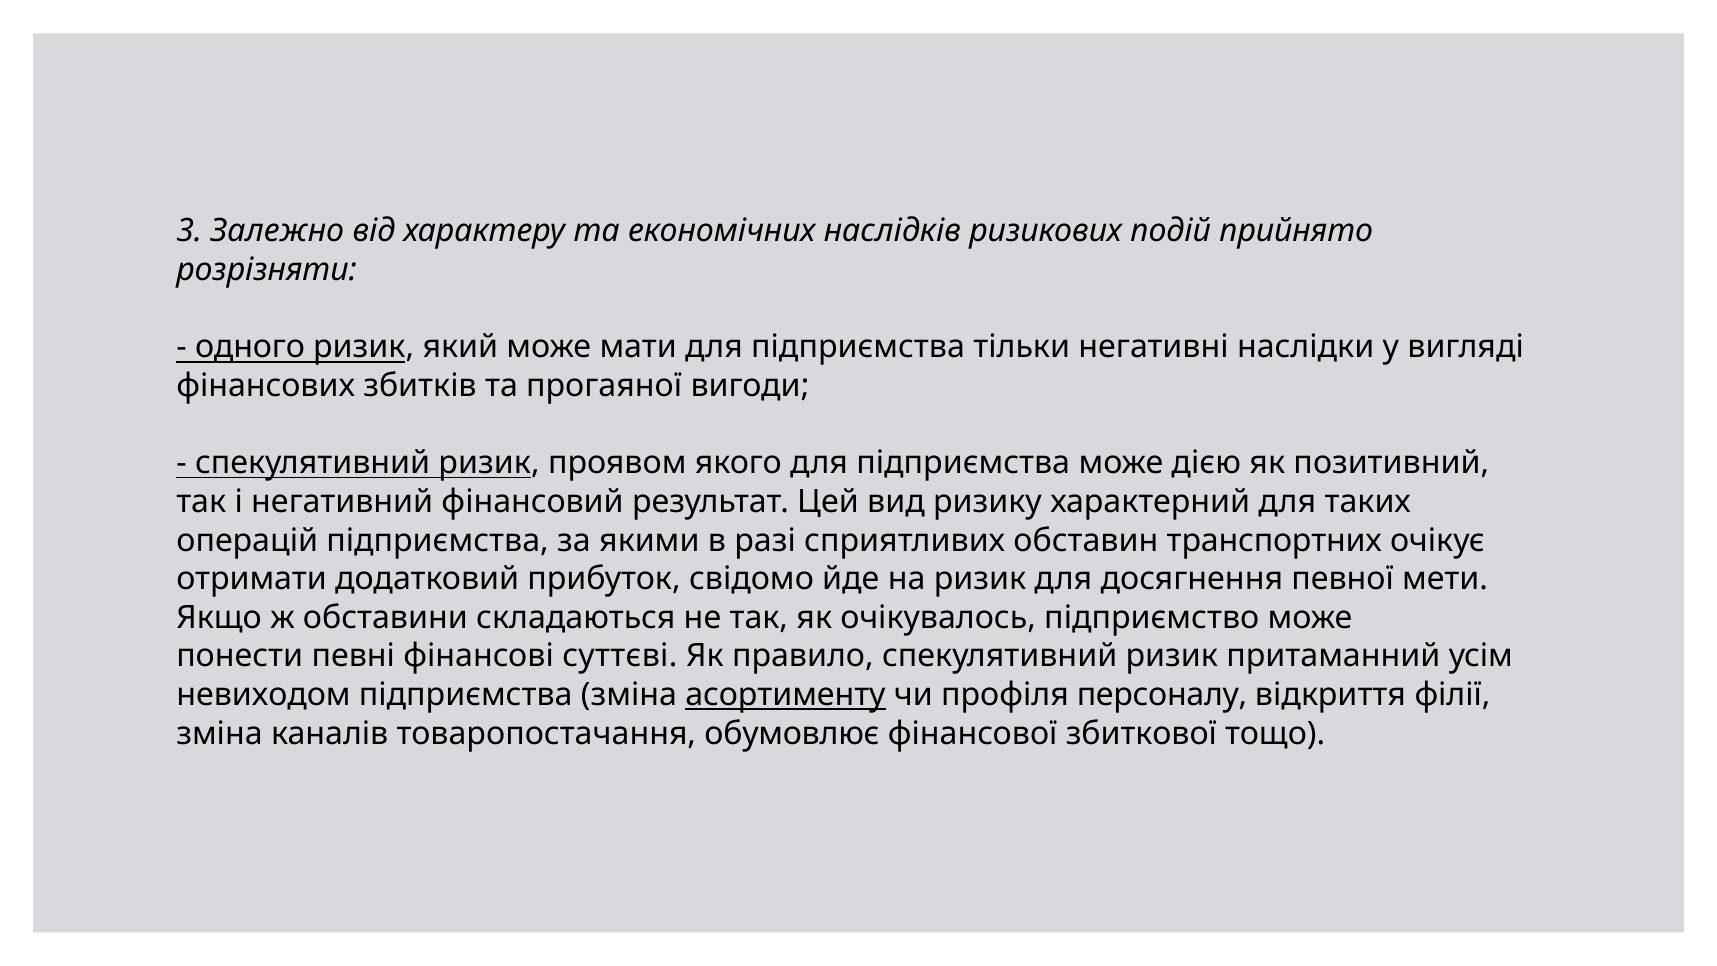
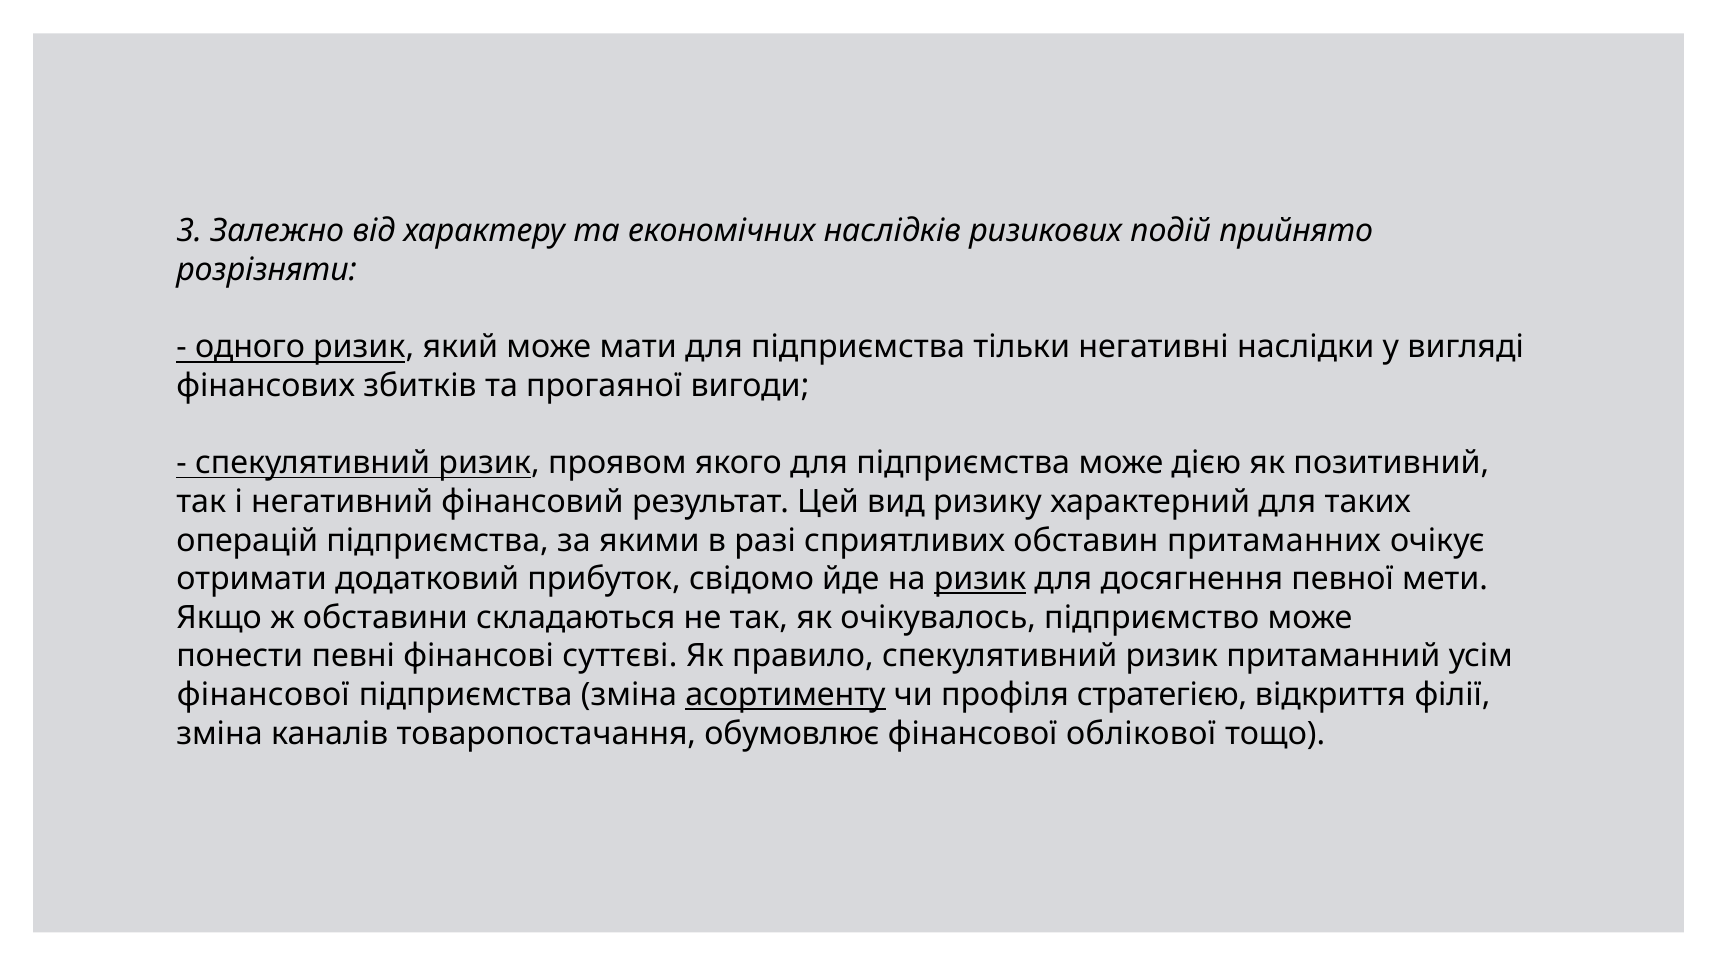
транспортних: транспортних -> притаманних
ризик at (980, 579) underline: none -> present
невиходом at (264, 695): невиходом -> фінансової
персоналу: персоналу -> стратегією
збиткової: збиткової -> облікової
